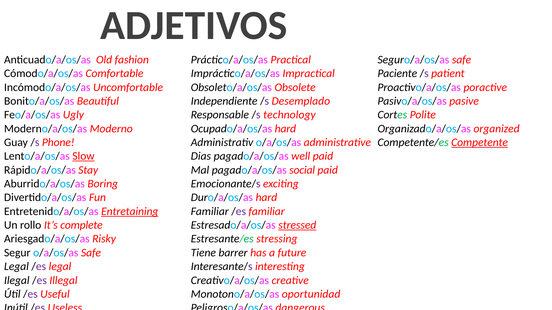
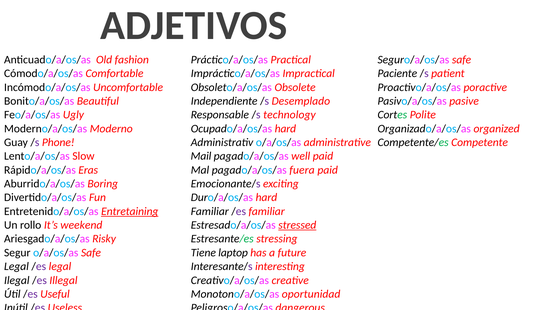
Competente underline: present -> none
Slow underline: present -> none
Dias: Dias -> Mail
Stay: Stay -> Eras
social: social -> fuera
complete: complete -> weekend
barrer: barrer -> laptop
